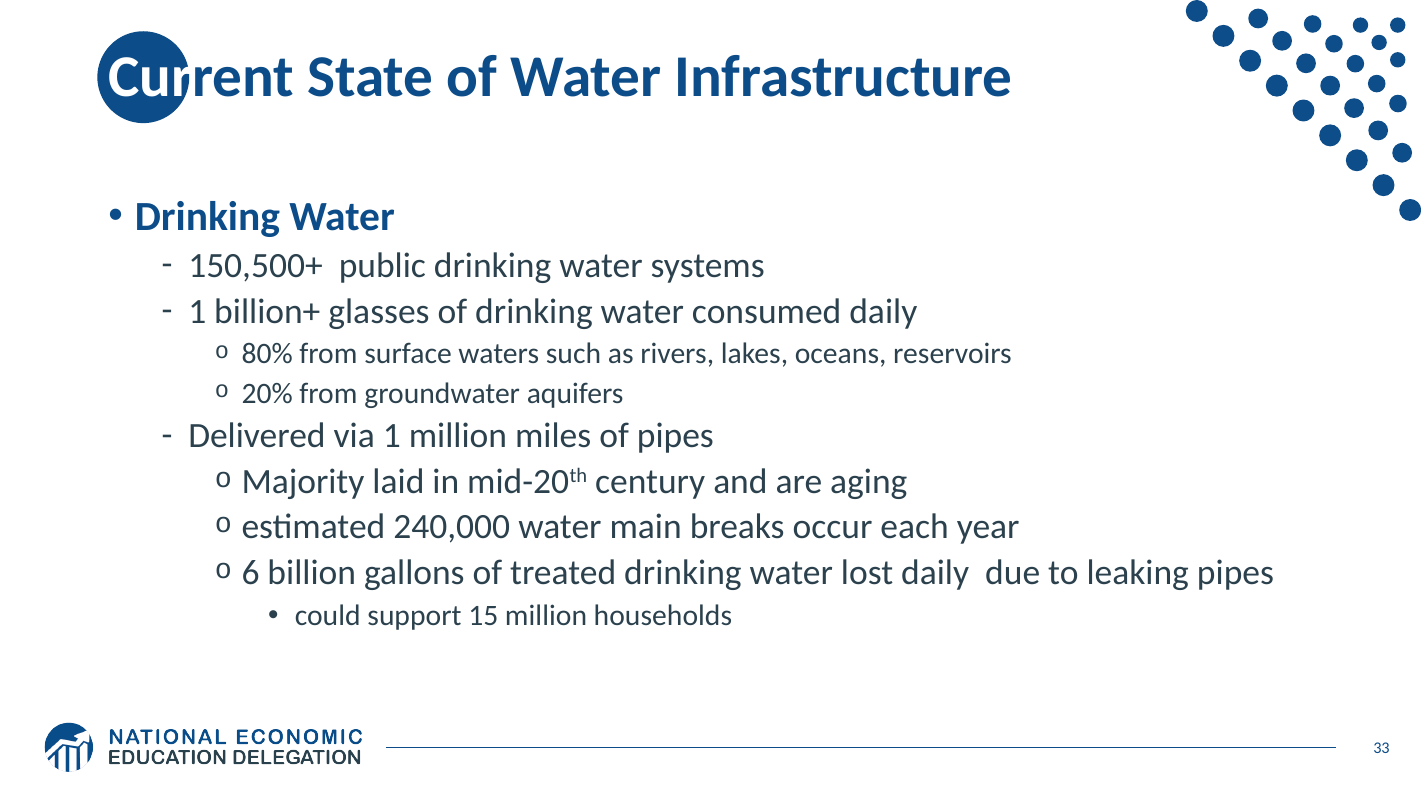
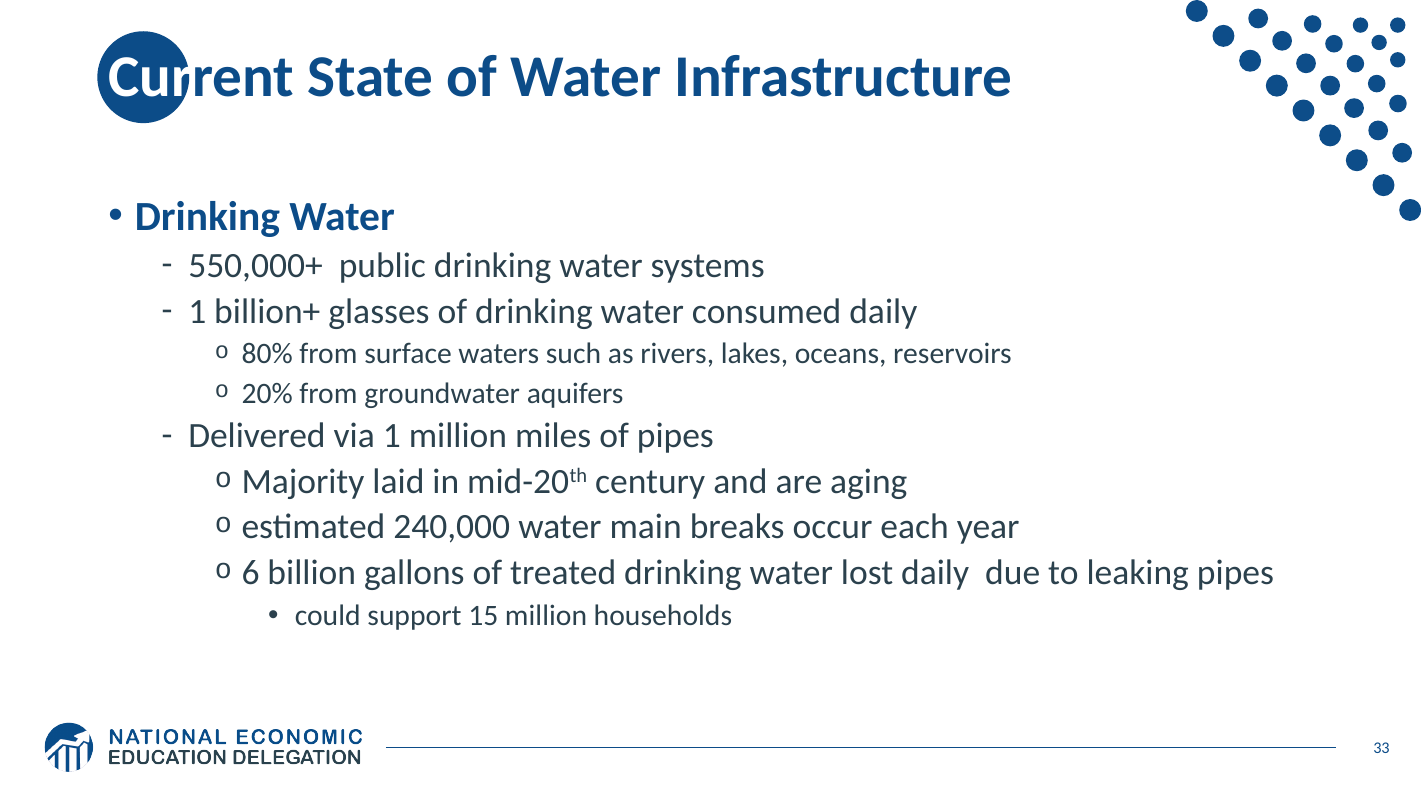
150,500+: 150,500+ -> 550,000+
